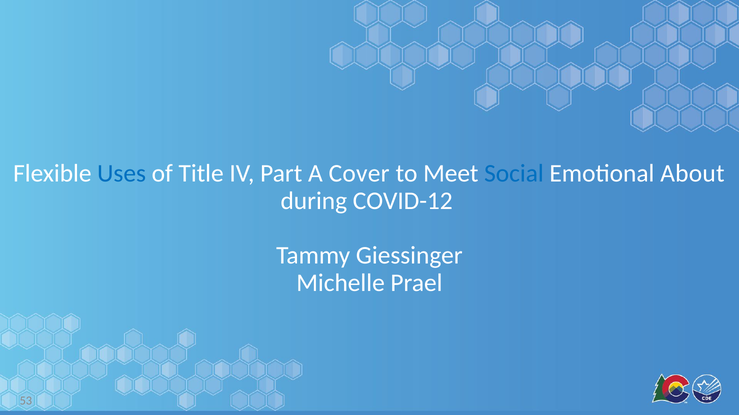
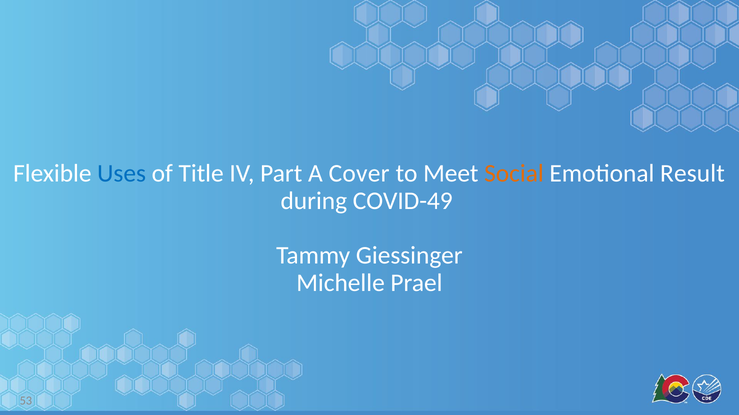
Social colour: blue -> orange
About: About -> Result
COVID-12: COVID-12 -> COVID-49
